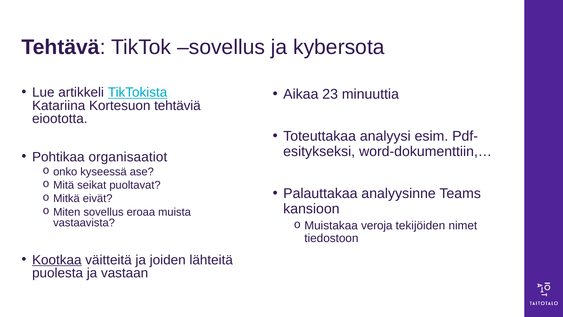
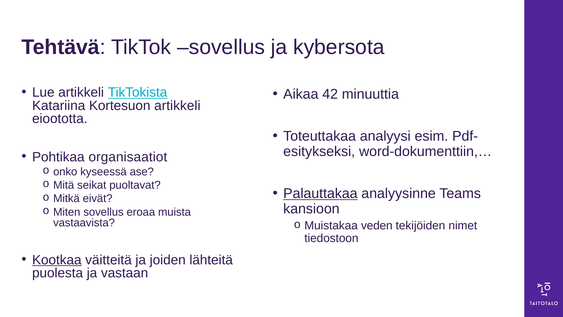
23: 23 -> 42
Kortesuon tehtäviä: tehtäviä -> artikkeli
Palauttakaa underline: none -> present
veroja: veroja -> veden
